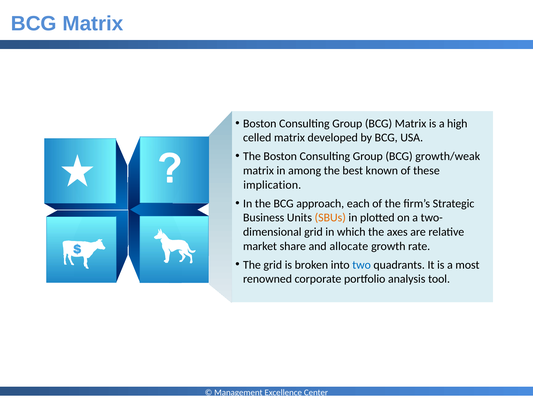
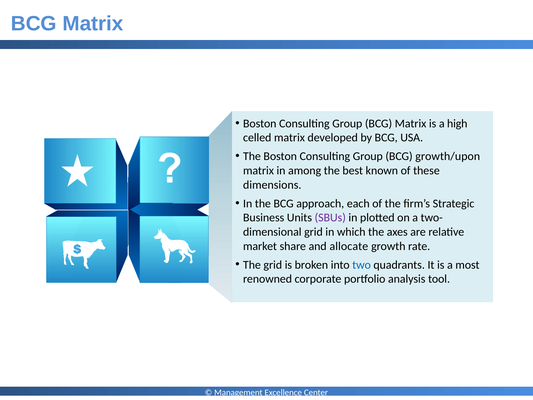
growth/weak: growth/weak -> growth/upon
implication: implication -> dimensions
SBUs colour: orange -> purple
